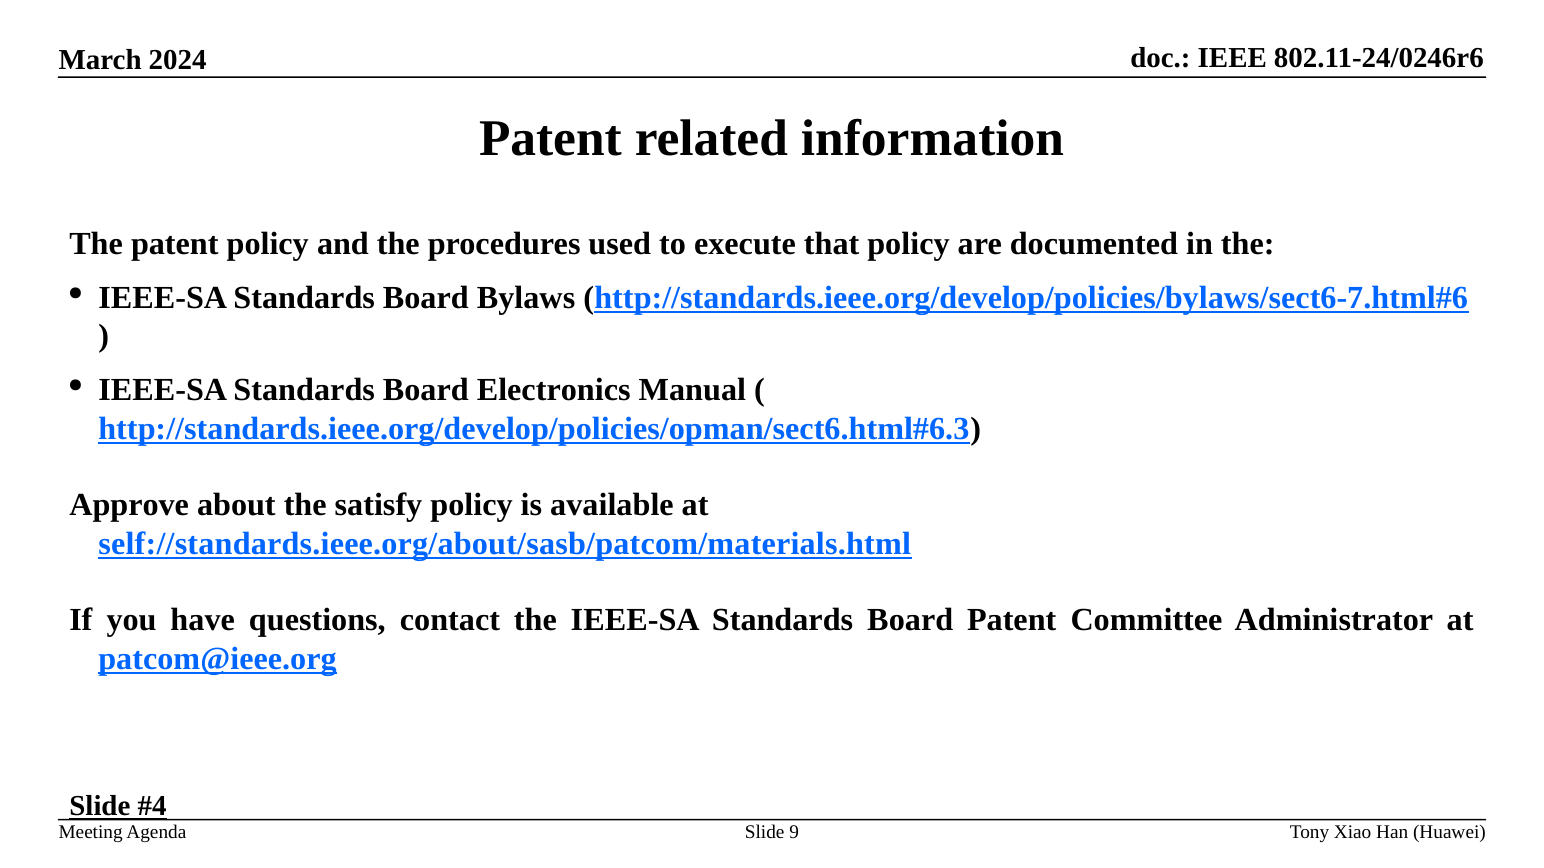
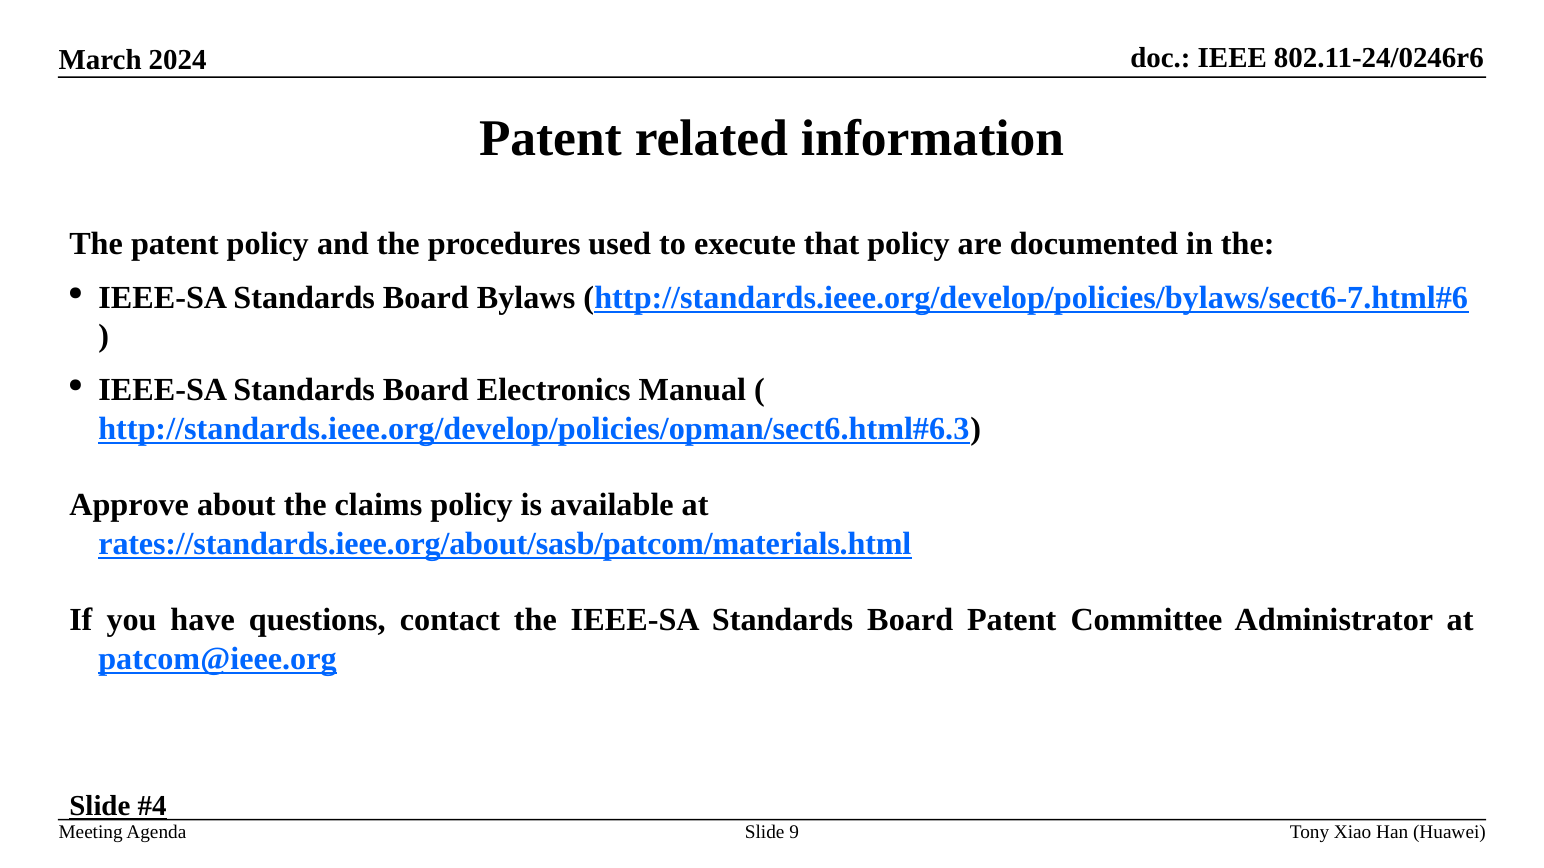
satisfy: satisfy -> claims
self://standards.ieee.org/about/sasb/patcom/materials.html: self://standards.ieee.org/about/sasb/patcom/materials.html -> rates://standards.ieee.org/about/sasb/patcom/materials.html
